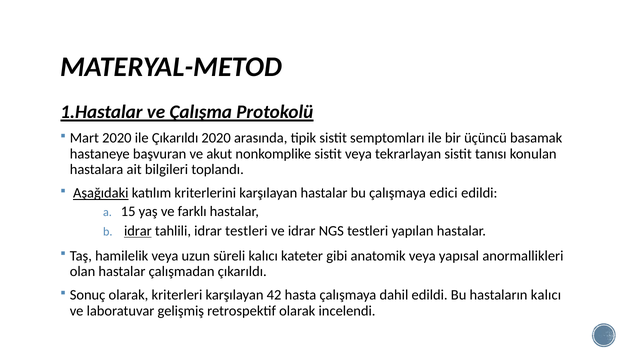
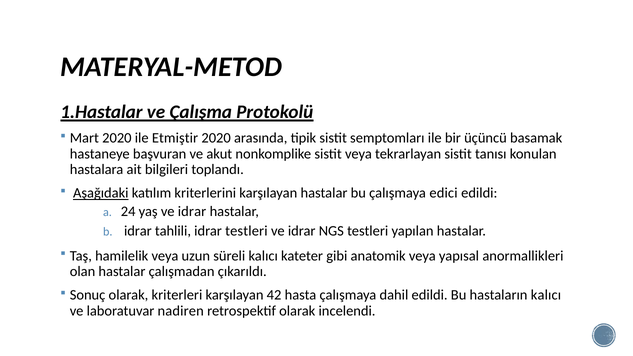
ile Çıkarıldı: Çıkarıldı -> Etmiştir
15: 15 -> 24
yaş ve farklı: farklı -> idrar
idrar at (138, 231) underline: present -> none
gelişmiş: gelişmiş -> nadiren
